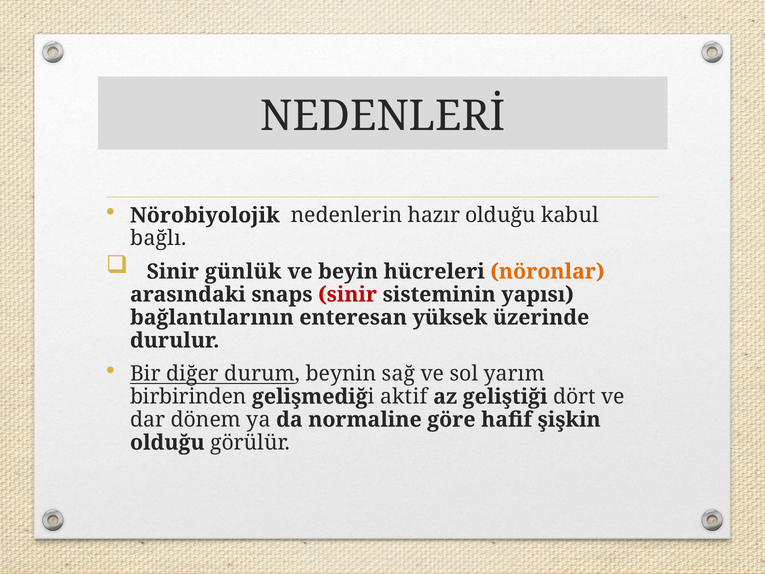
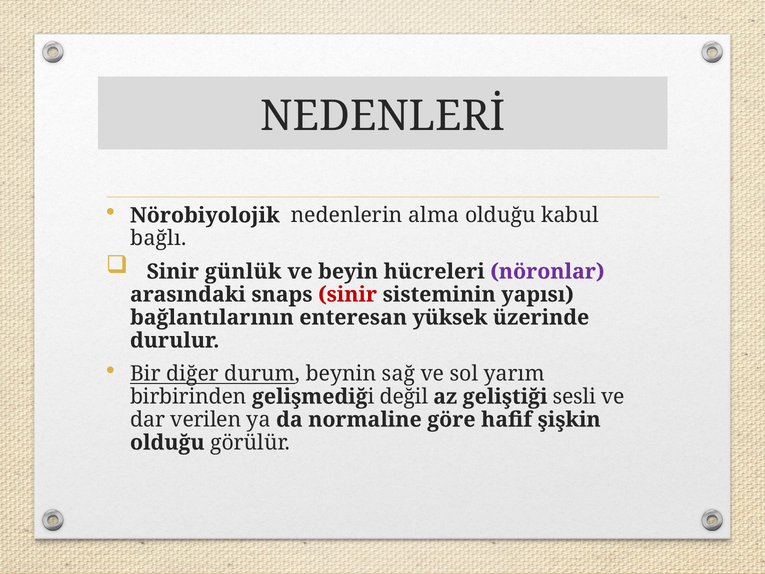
hazır: hazır -> alma
nöronlar colour: orange -> purple
aktif: aktif -> değil
dört: dört -> sesli
dönem: dönem -> verilen
